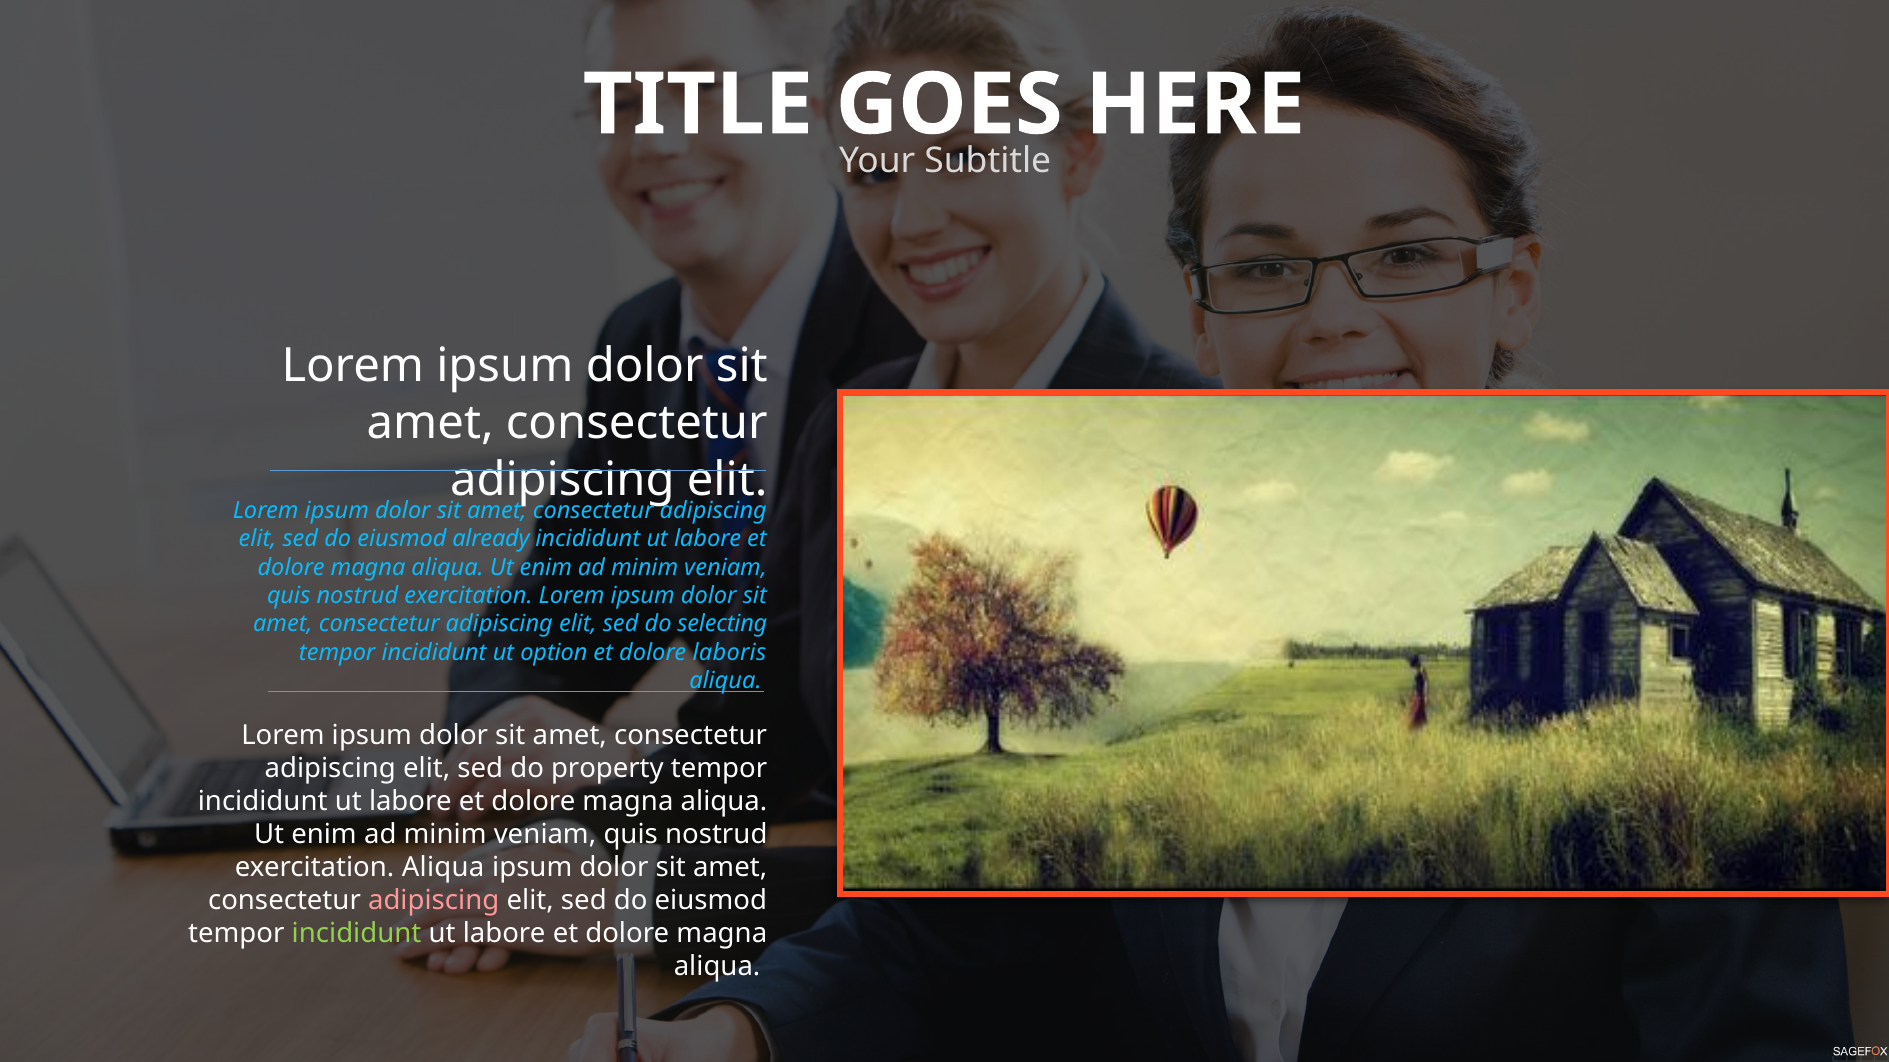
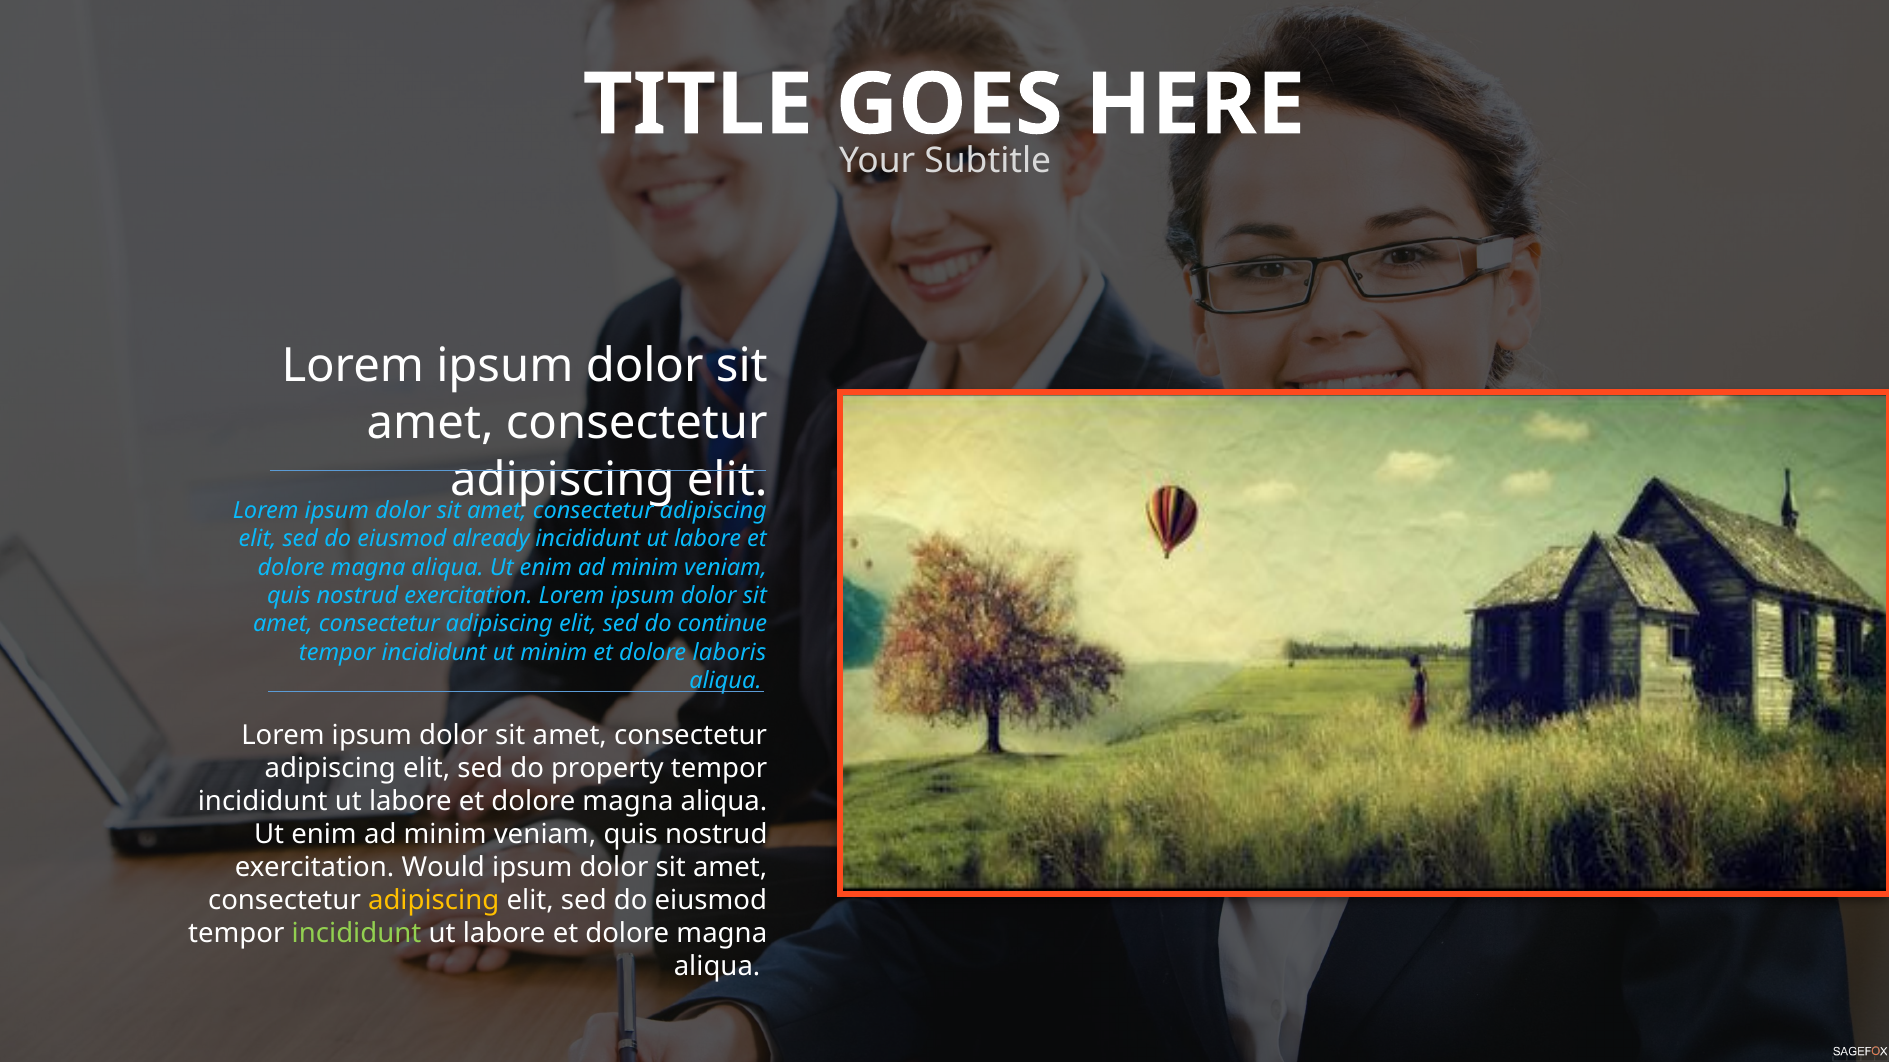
selecting: selecting -> continue
ut option: option -> minim
exercitation Aliqua: Aliqua -> Would
adipiscing at (434, 901) colour: pink -> yellow
